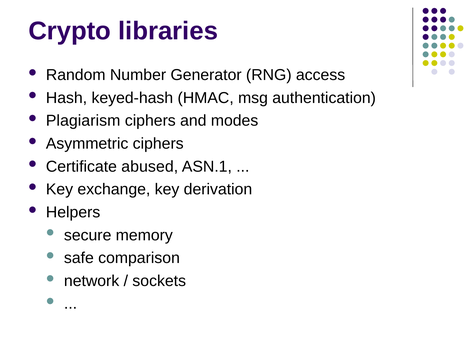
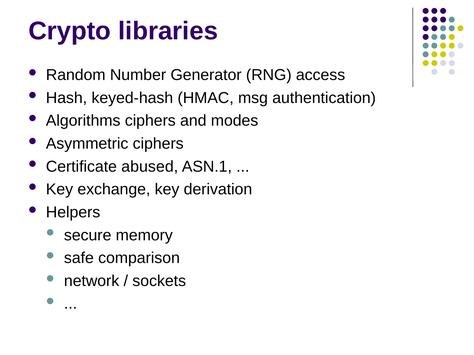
Plagiarism: Plagiarism -> Algorithms
